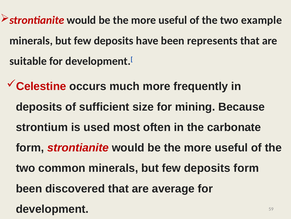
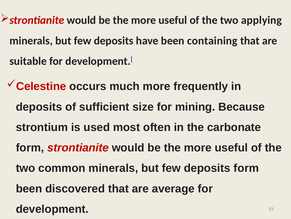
example: example -> applying
represents: represents -> containing
